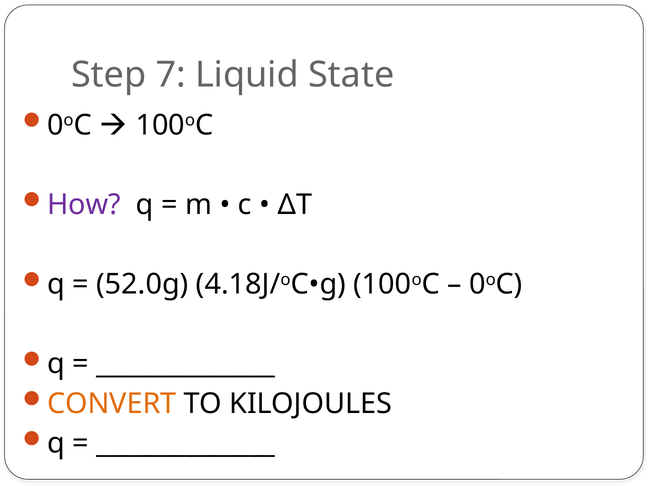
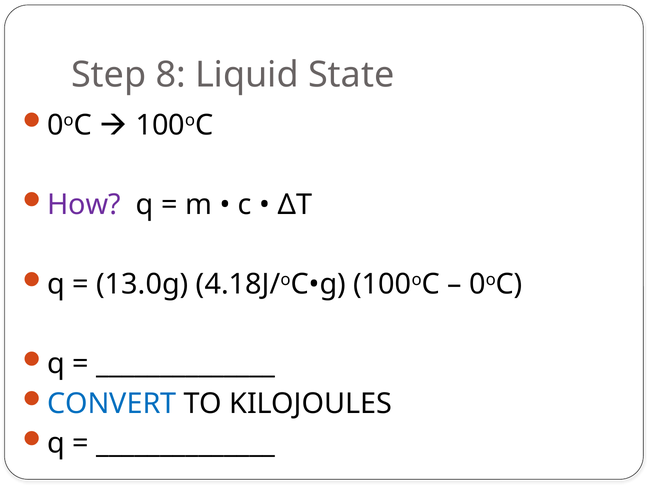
7: 7 -> 8
52.0g: 52.0g -> 13.0g
CONVERT colour: orange -> blue
